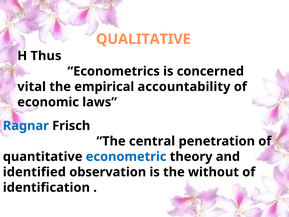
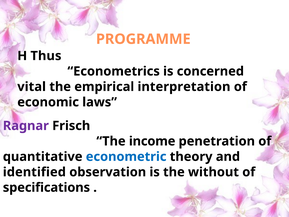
QUALITATIVE: QUALITATIVE -> PROGRAMME
accountability: accountability -> interpretation
Ragnar colour: blue -> purple
central: central -> income
identification: identification -> specifications
